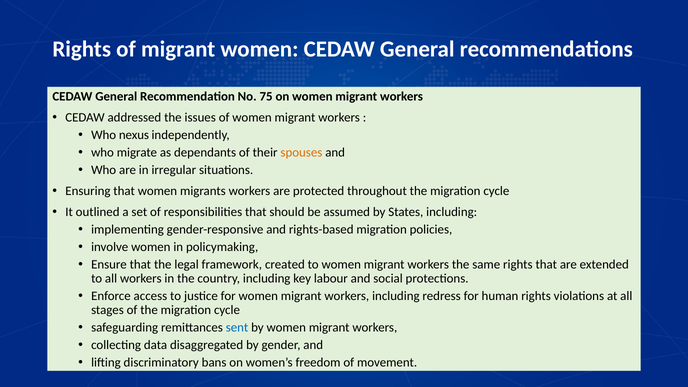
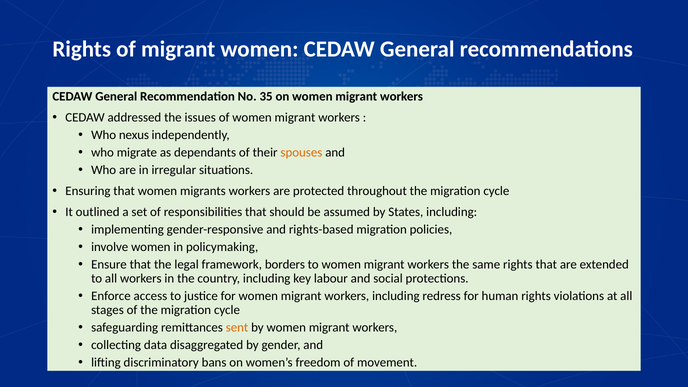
75: 75 -> 35
created: created -> borders
sent colour: blue -> orange
